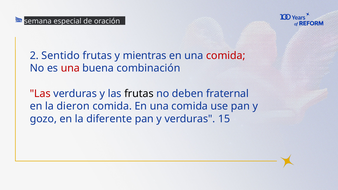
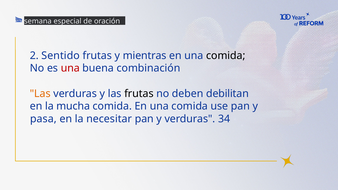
comida at (226, 56) colour: red -> black
Las at (40, 94) colour: red -> orange
fraternal: fraternal -> debilitan
dieron: dieron -> mucha
gozo: gozo -> pasa
diferente: diferente -> necesitar
15: 15 -> 34
